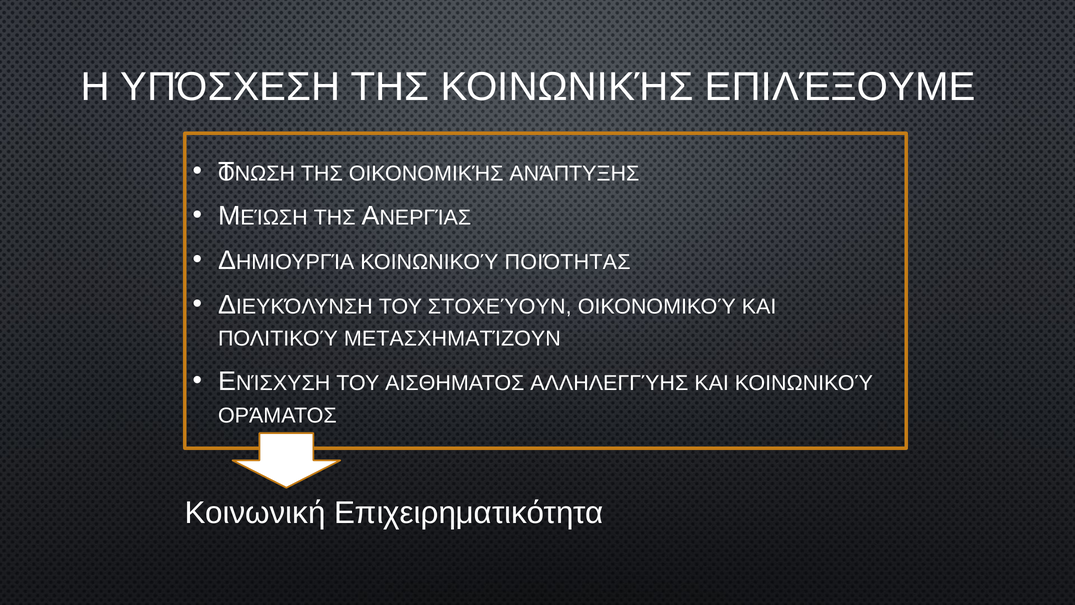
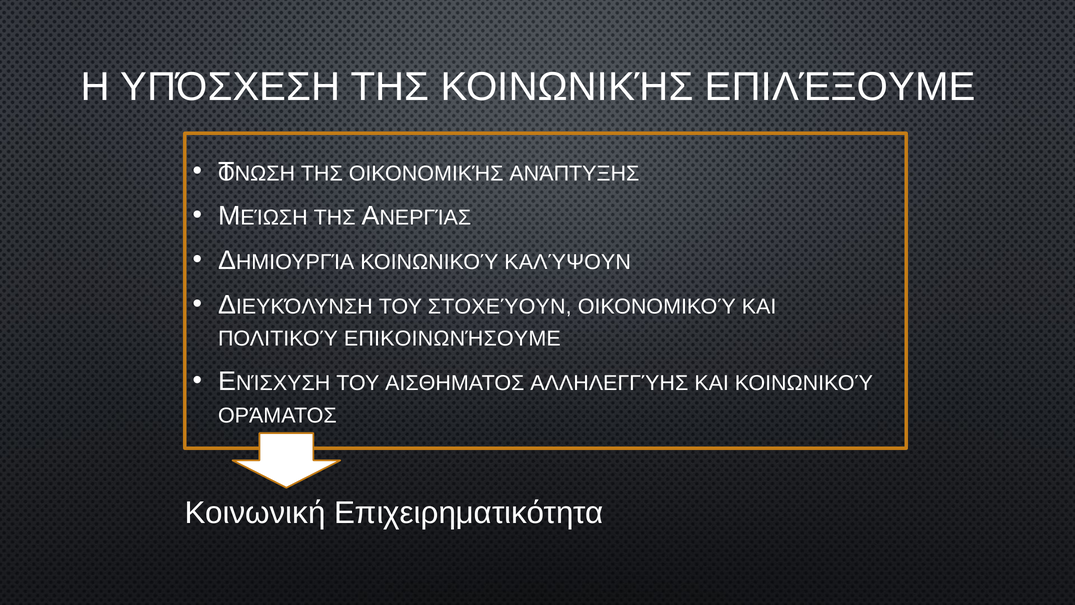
ΠΟΙΌΤΗΤΑΣ: ΠΟΙΌΤΗΤΑΣ -> ΚΑΛΎΨΟΥΝ
ΜΕΤΑΣΧΗΜΑΤΊΖΟΥΝ: ΜΕΤΑΣΧΗΜΑΤΊΖΟΥΝ -> ΕΠΙΚΟΙΝΩΝΉΣΟΥΜΕ
